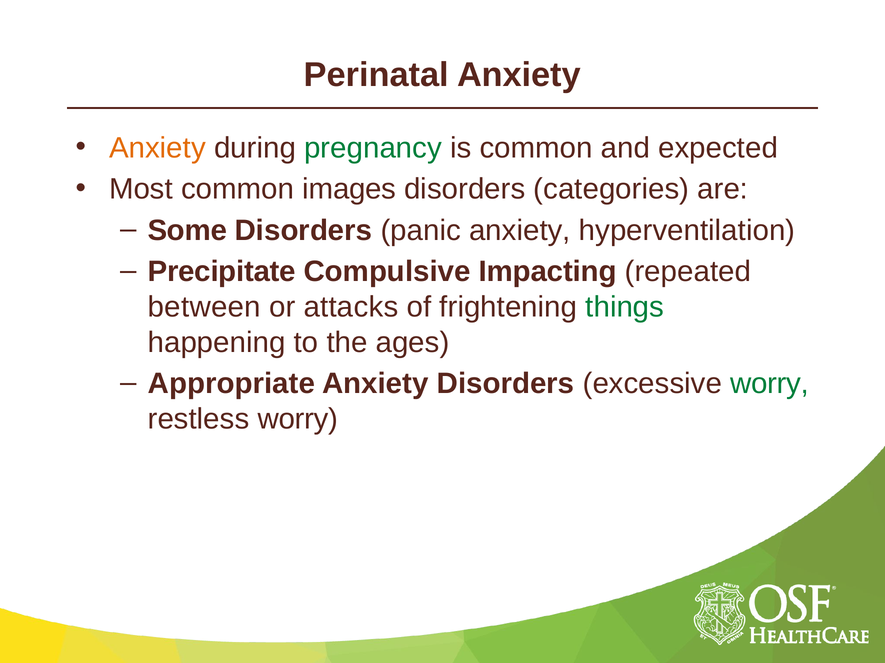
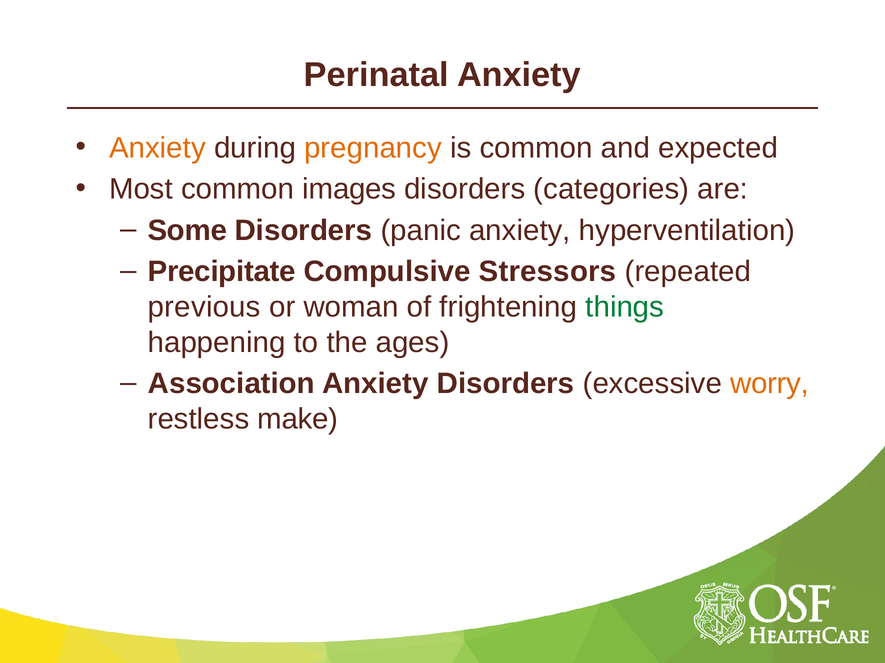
pregnancy colour: green -> orange
Impacting: Impacting -> Stressors
between: between -> previous
attacks: attacks -> woman
Appropriate: Appropriate -> Association
worry at (769, 384) colour: green -> orange
restless worry: worry -> make
